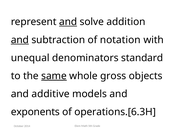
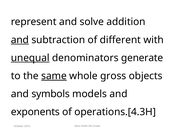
and at (68, 22) underline: present -> none
notation: notation -> different
unequal underline: none -> present
standard: standard -> generate
additive: additive -> symbols
operations.[6.3H: operations.[6.3H -> operations.[4.3H
